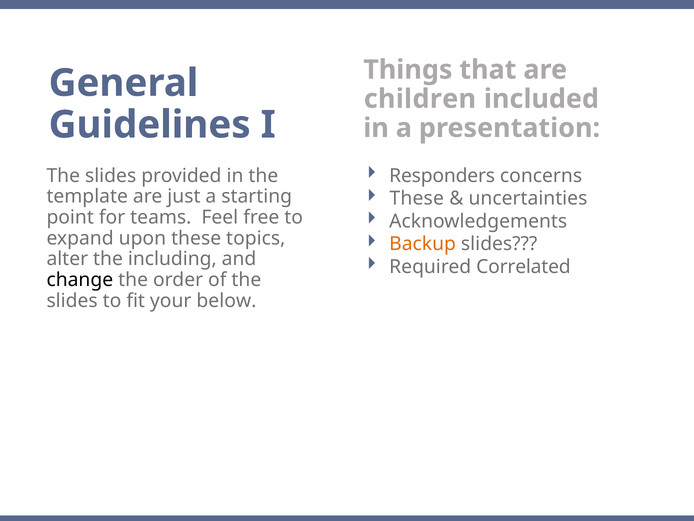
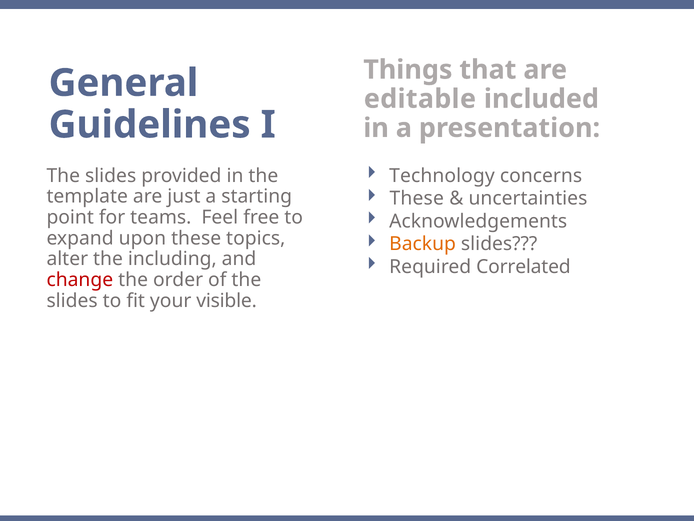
children: children -> editable
Responders: Responders -> Technology
change colour: black -> red
below: below -> visible
